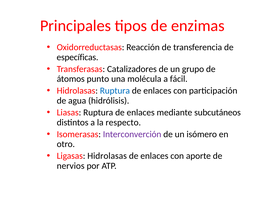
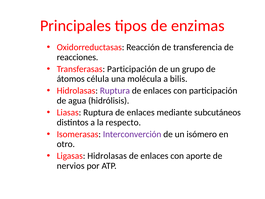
específicas: específicas -> reacciones
Transferasas Catalizadores: Catalizadores -> Participación
punto: punto -> célula
fácil: fácil -> bilis
Ruptura at (115, 91) colour: blue -> purple
